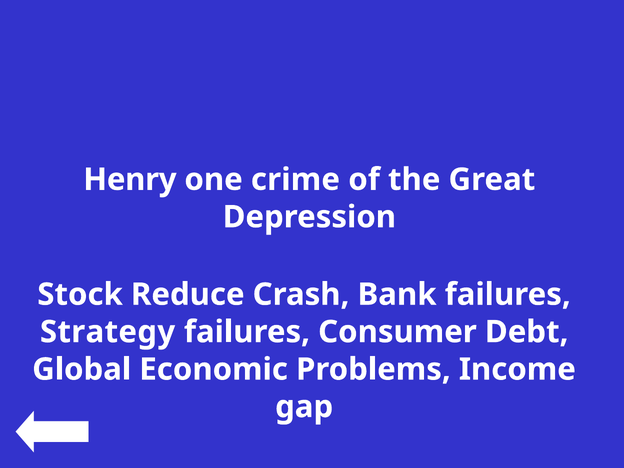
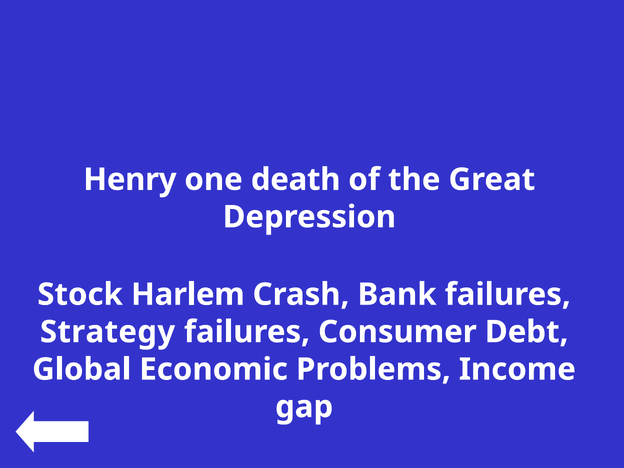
crime: crime -> death
Reduce: Reduce -> Harlem
